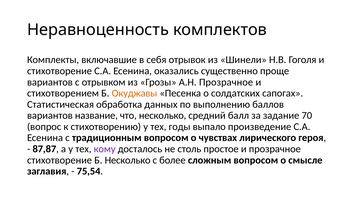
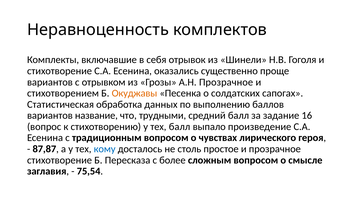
что несколько: несколько -> трудными
70: 70 -> 16
тех годы: годы -> балл
кому colour: purple -> blue
Б Несколько: Несколько -> Пересказа
